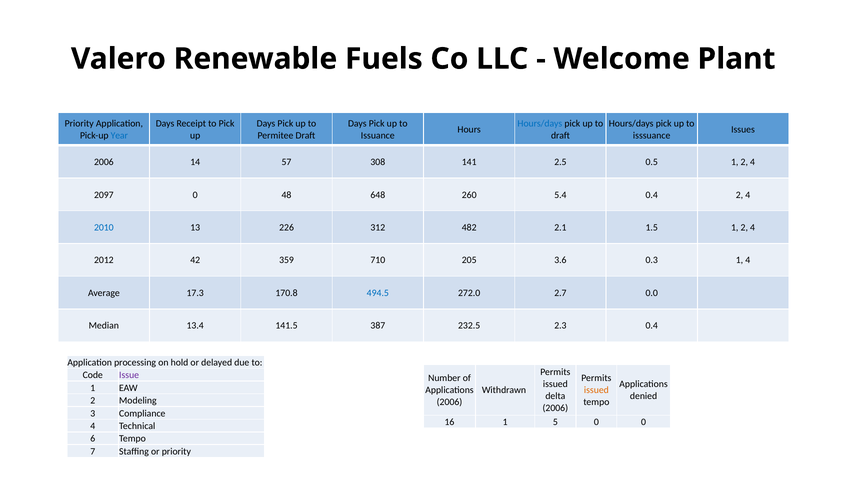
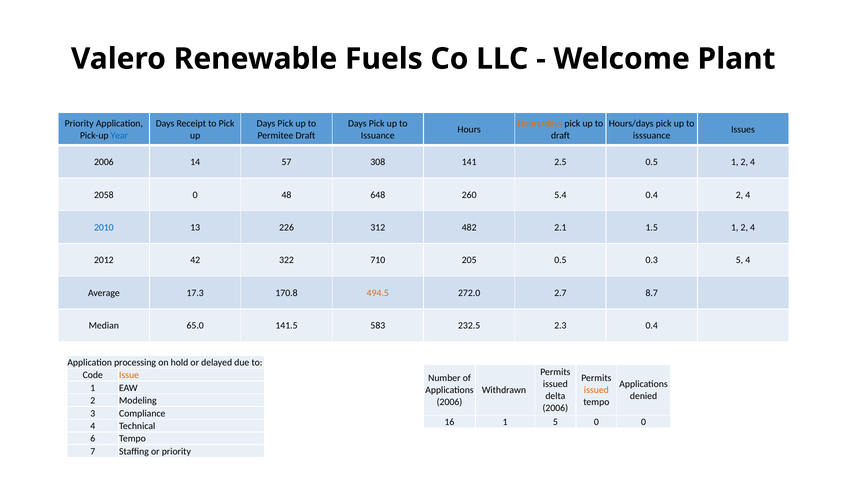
Hours/days at (540, 123) colour: blue -> orange
2097: 2097 -> 2058
359: 359 -> 322
205 3.6: 3.6 -> 0.5
0.3 1: 1 -> 5
494.5 colour: blue -> orange
0.0: 0.0 -> 8.7
13.4: 13.4 -> 65.0
387: 387 -> 583
Issue colour: purple -> orange
